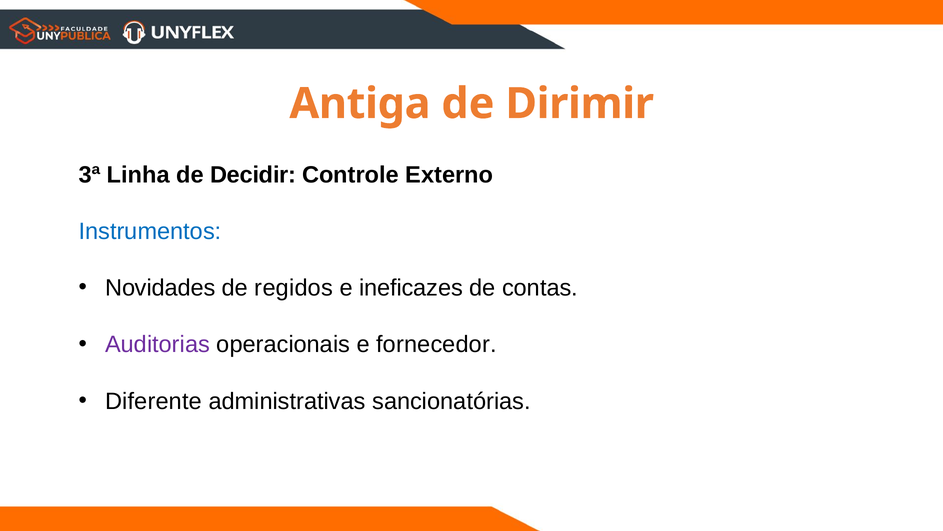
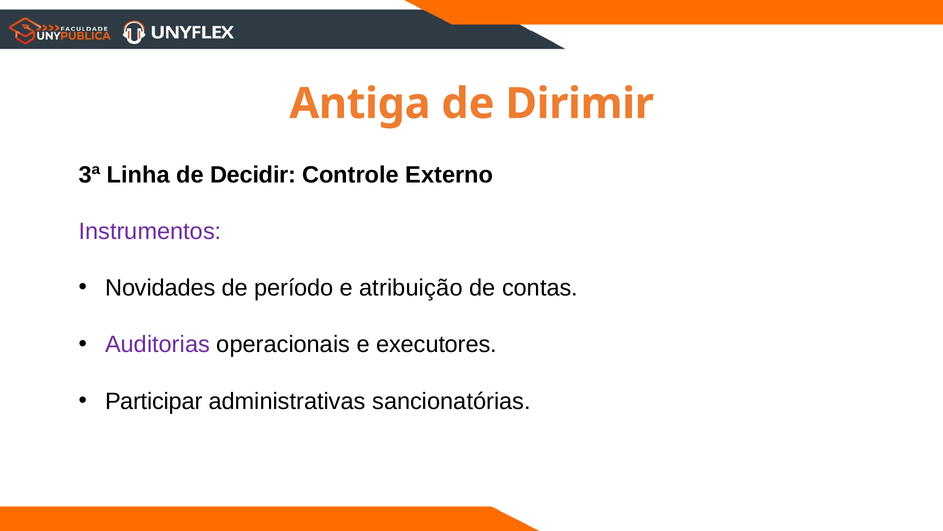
Instrumentos colour: blue -> purple
regidos: regidos -> período
ineficazes: ineficazes -> atribuição
fornecedor: fornecedor -> executores
Diferente: Diferente -> Participar
